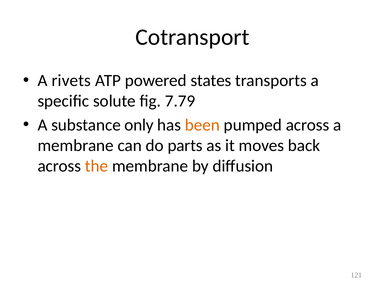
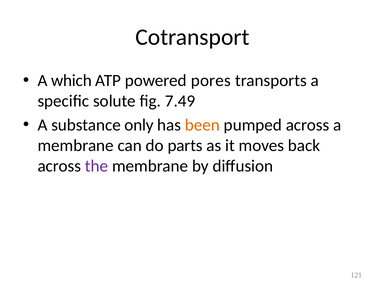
rivets: rivets -> which
states: states -> pores
7.79: 7.79 -> 7.49
the colour: orange -> purple
